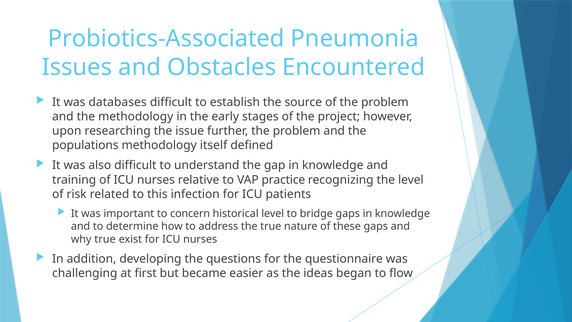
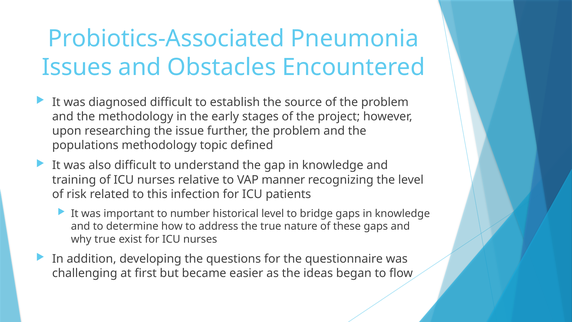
databases: databases -> diagnosed
itself: itself -> topic
practice: practice -> manner
concern: concern -> number
